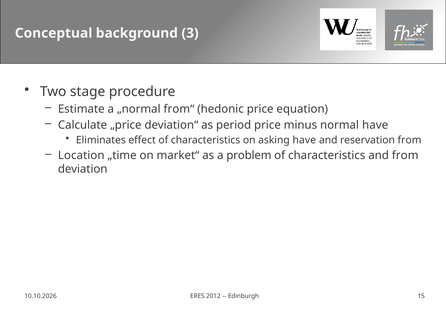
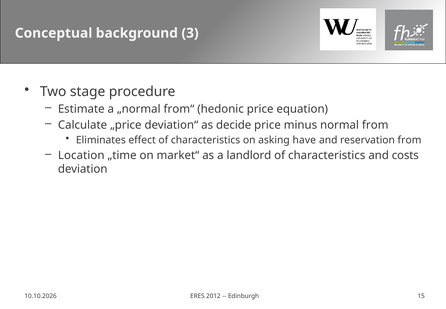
period: period -> decide
normal have: have -> from
problem: problem -> landlord
and from: from -> costs
